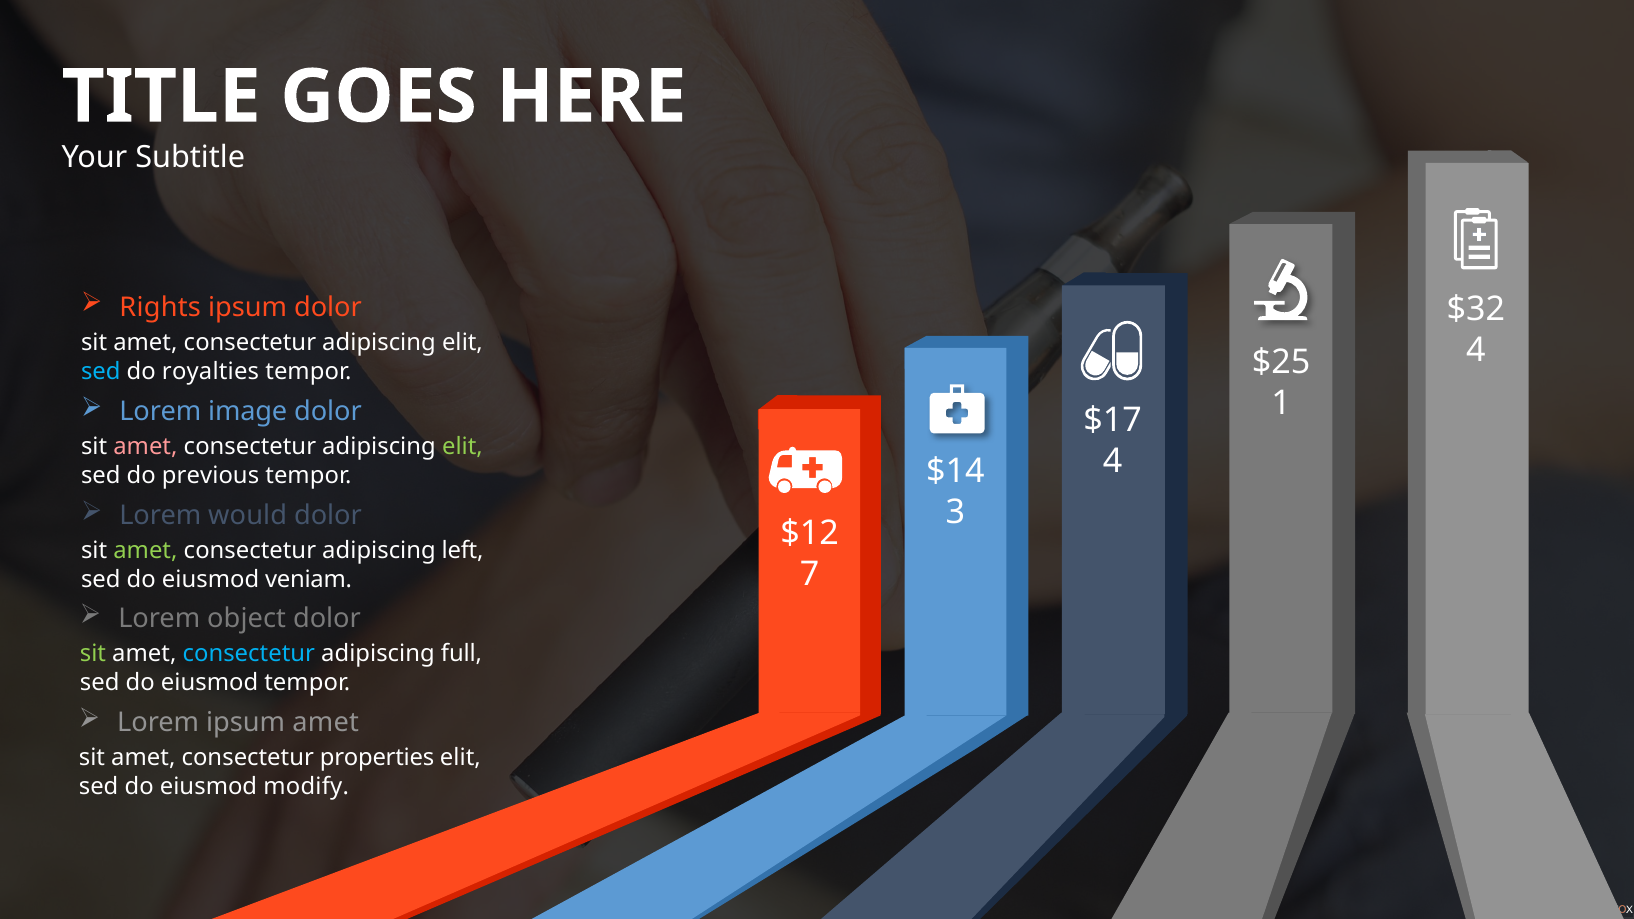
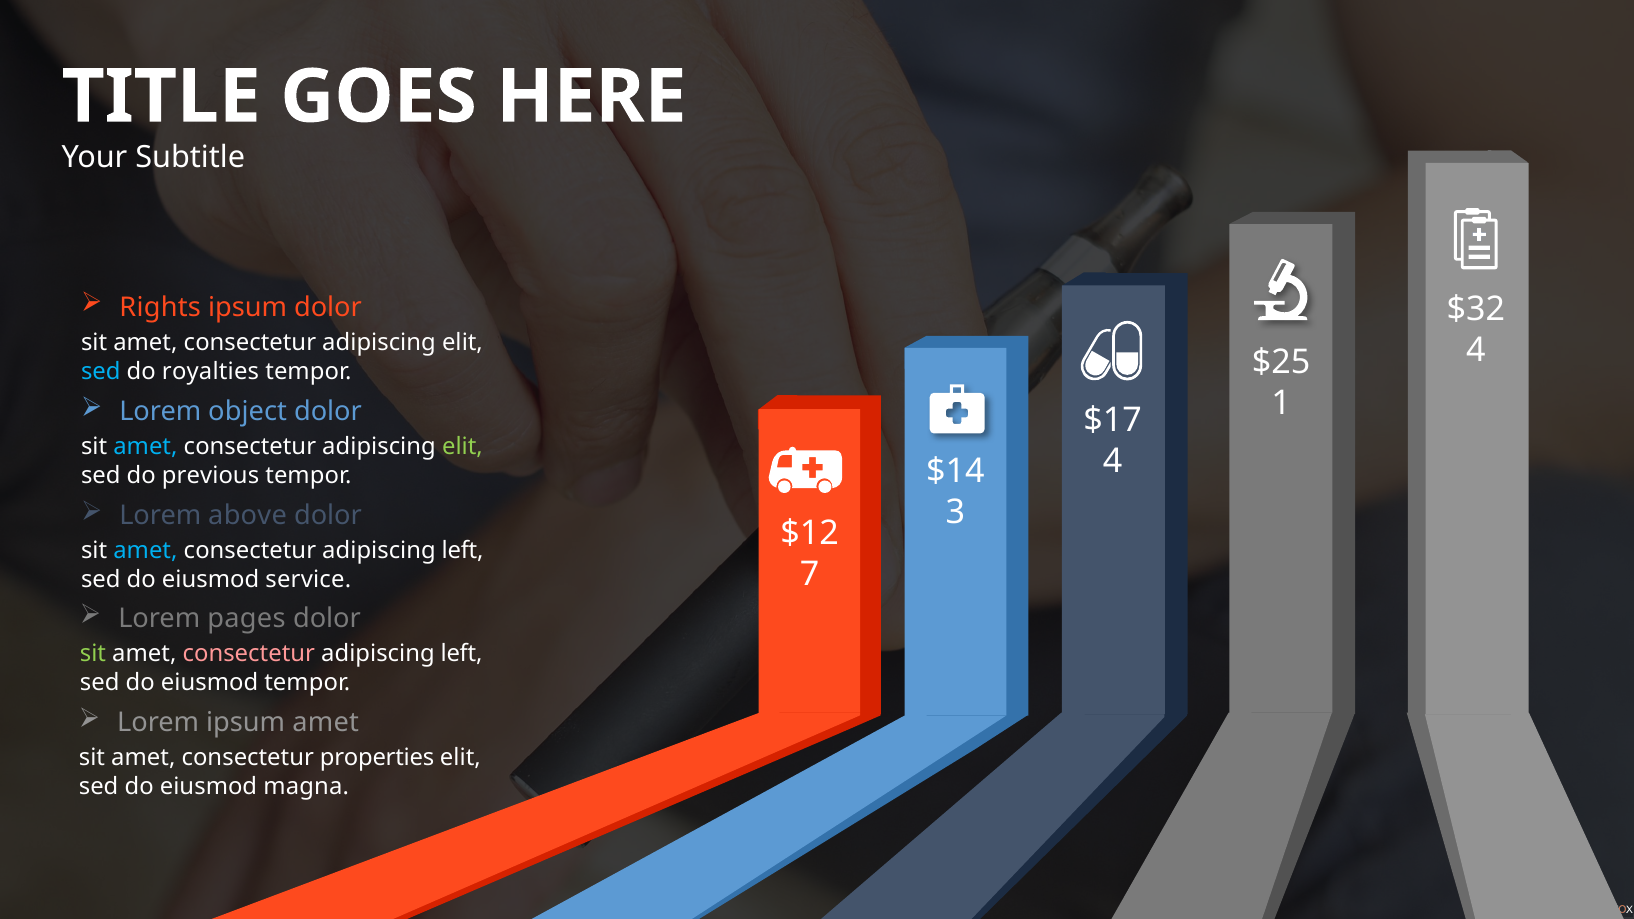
image: image -> object
amet at (145, 447) colour: pink -> light blue
would: would -> above
amet at (145, 551) colour: light green -> light blue
veniam: veniam -> service
object: object -> pages
consectetur at (249, 654) colour: light blue -> pink
full at (461, 654): full -> left
modify: modify -> magna
